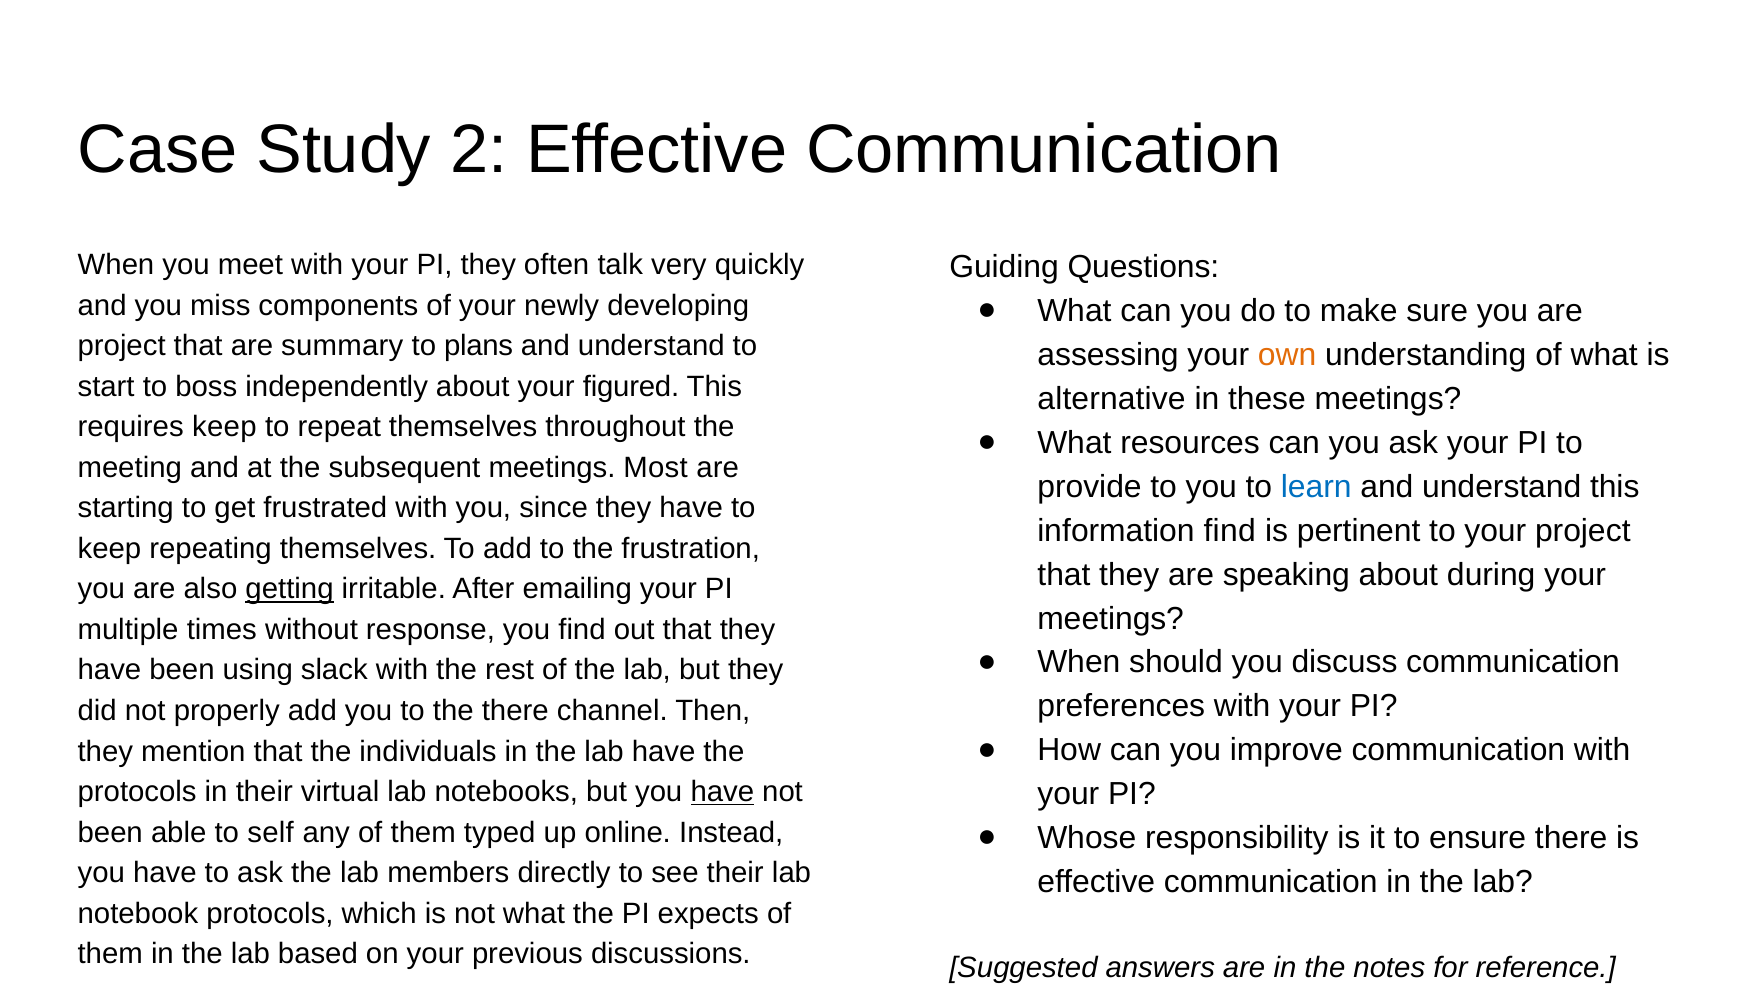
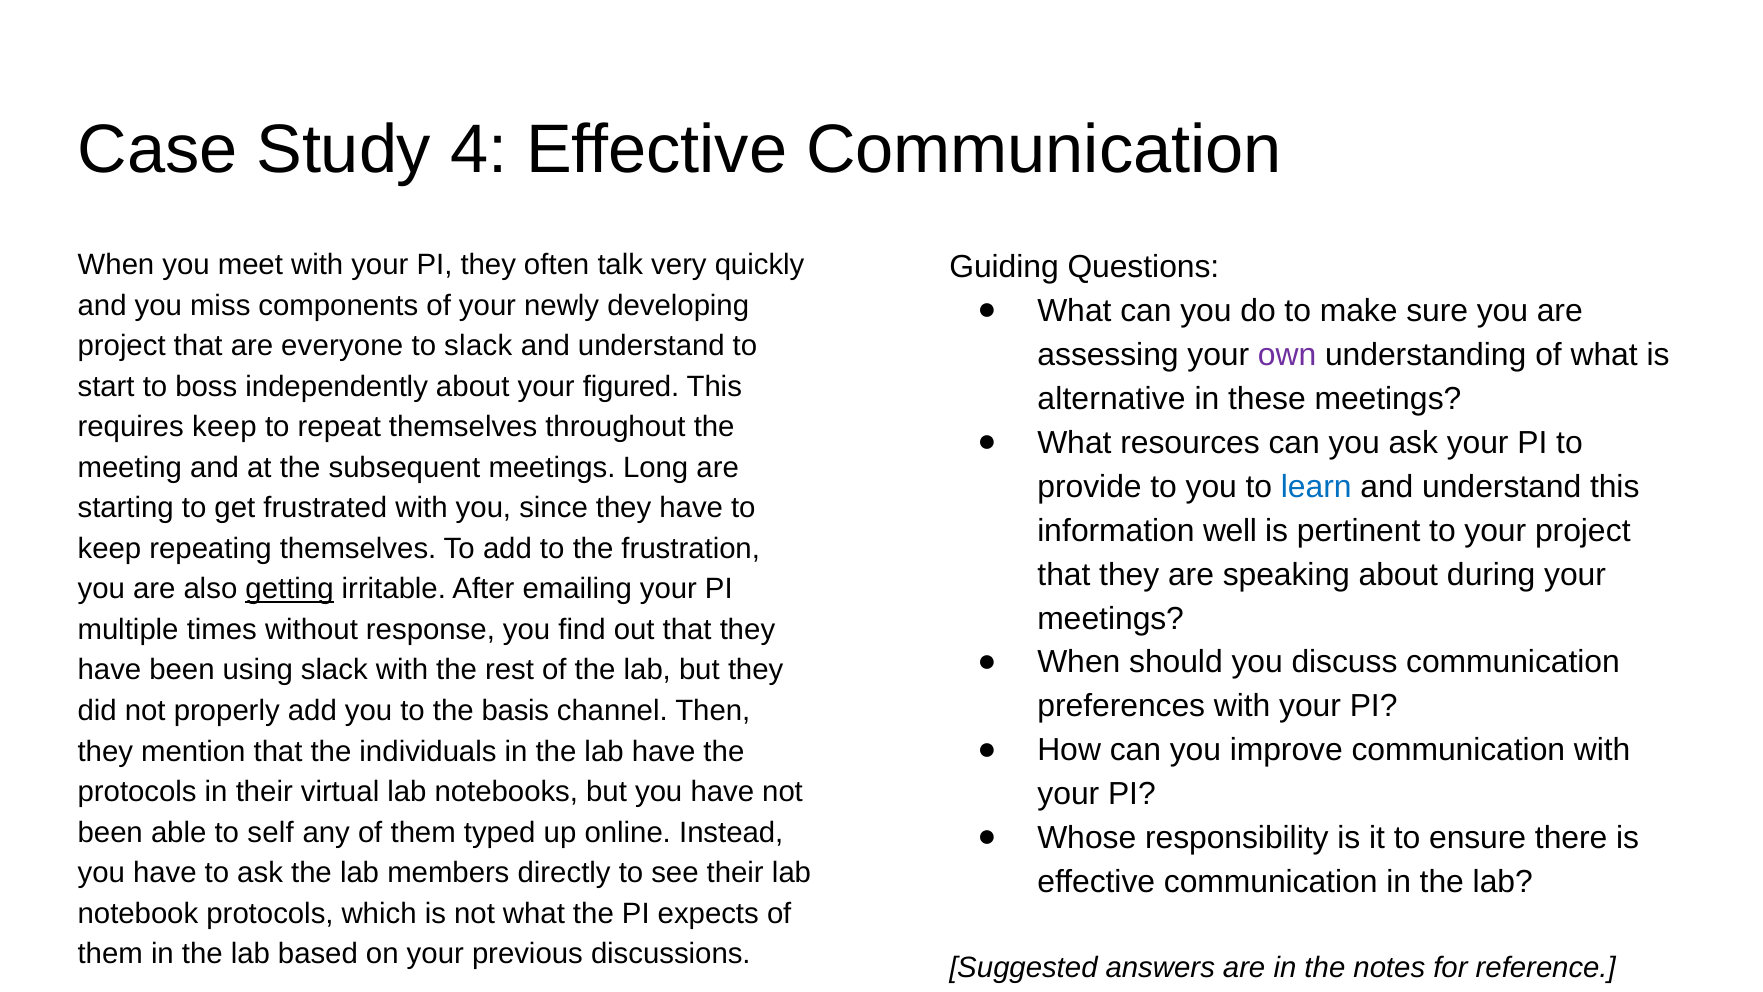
2: 2 -> 4
summary: summary -> everyone
to plans: plans -> slack
own colour: orange -> purple
Most: Most -> Long
information find: find -> well
the there: there -> basis
have at (722, 792) underline: present -> none
